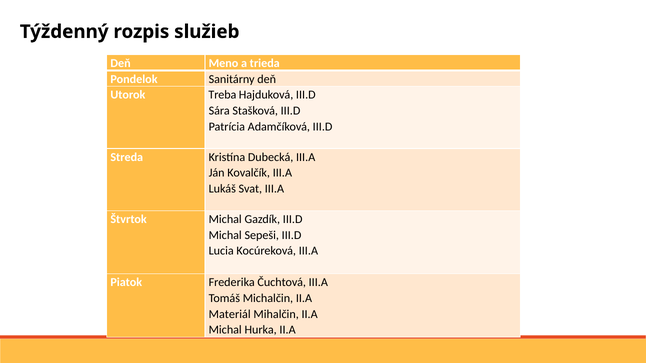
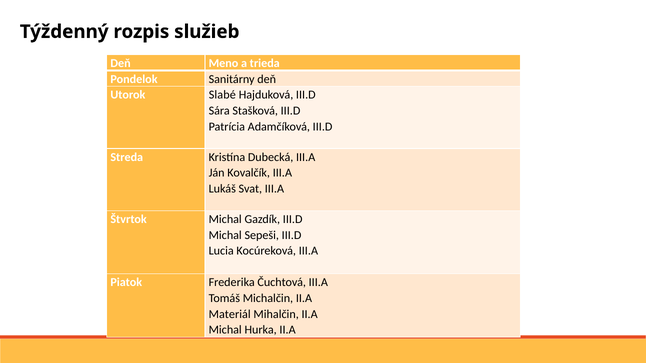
Treba: Treba -> Slabé
